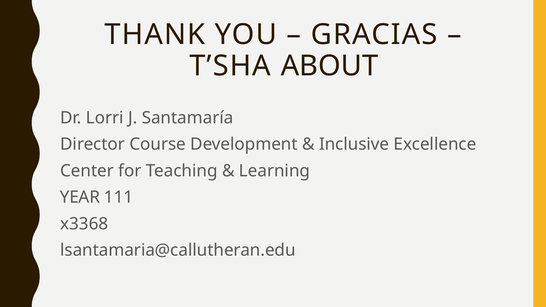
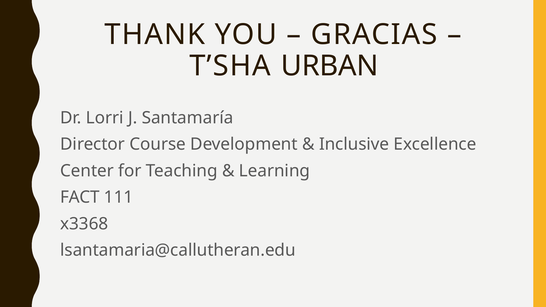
ABOUT: ABOUT -> URBAN
YEAR: YEAR -> FACT
